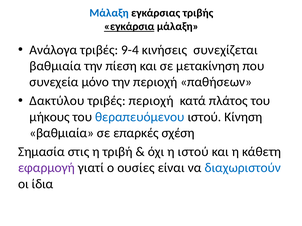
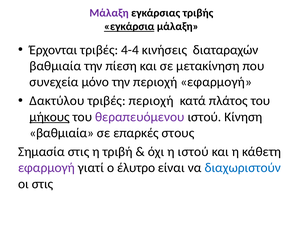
Μάλαξη at (109, 13) colour: blue -> purple
Ανάλογα: Ανάλογα -> Έρχονται
9-4: 9-4 -> 4-4
συνεχίζεται: συνεχίζεται -> διαταραχών
περιοχή παθήσεων: παθήσεων -> εφαρμογή
μήκους underline: none -> present
θεραπευόμενου colour: blue -> purple
σχέση: σχέση -> στους
ουσίες: ουσίες -> έλυτρο
οι ίδια: ίδια -> στις
